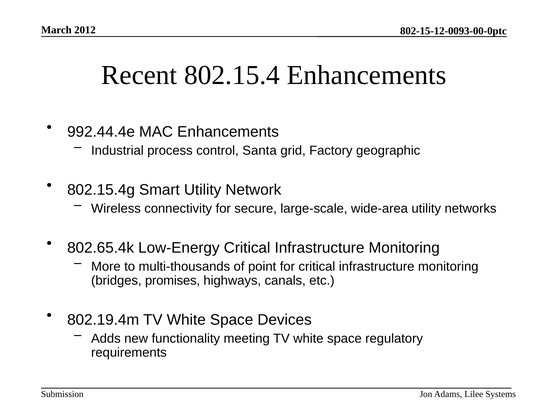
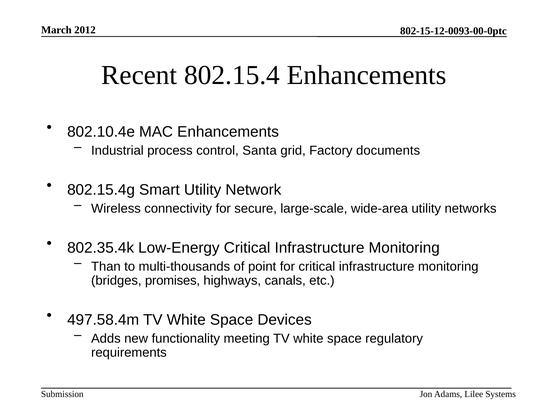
992.44.4e: 992.44.4e -> 802.10.4e
geographic: geographic -> documents
802.65.4k: 802.65.4k -> 802.35.4k
More: More -> Than
802.19.4m: 802.19.4m -> 497.58.4m
